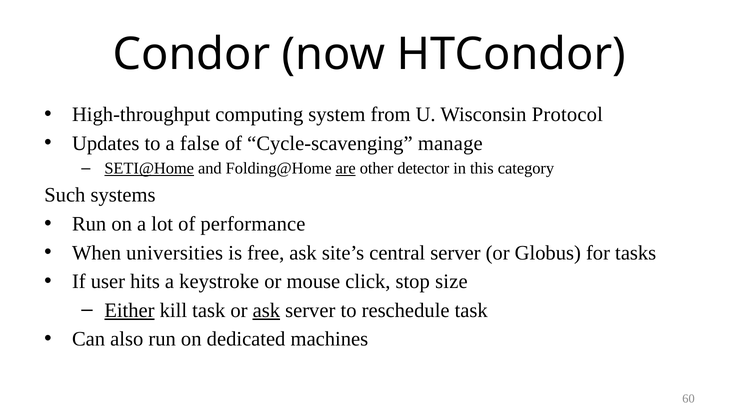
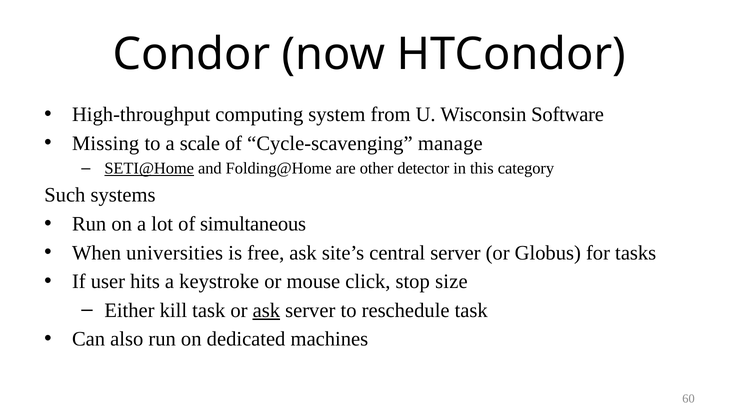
Protocol: Protocol -> Software
Updates: Updates -> Missing
false: false -> scale
are underline: present -> none
performance: performance -> simultaneous
Either underline: present -> none
